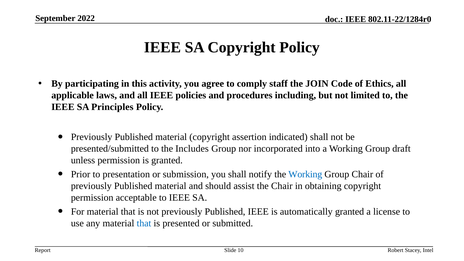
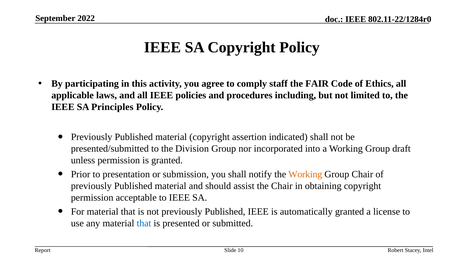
JOIN: JOIN -> FAIR
Includes: Includes -> Division
Working at (305, 174) colour: blue -> orange
